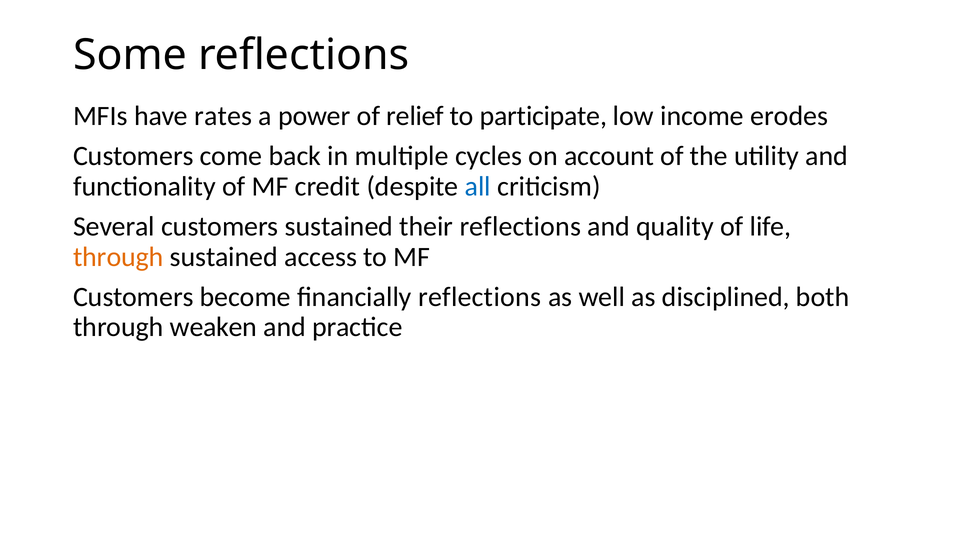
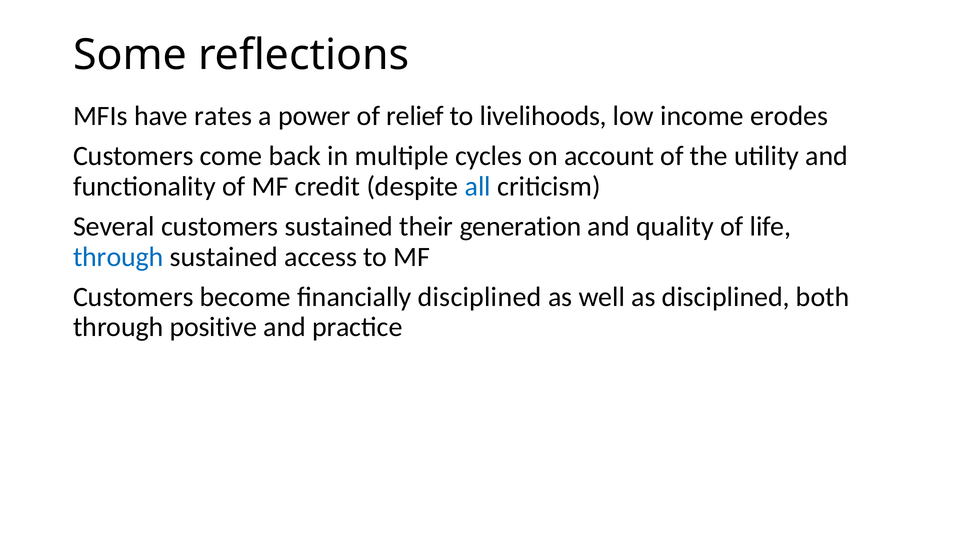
participate: participate -> livelihoods
their reflections: reflections -> generation
through at (118, 257) colour: orange -> blue
financially reflections: reflections -> disciplined
weaken: weaken -> positive
